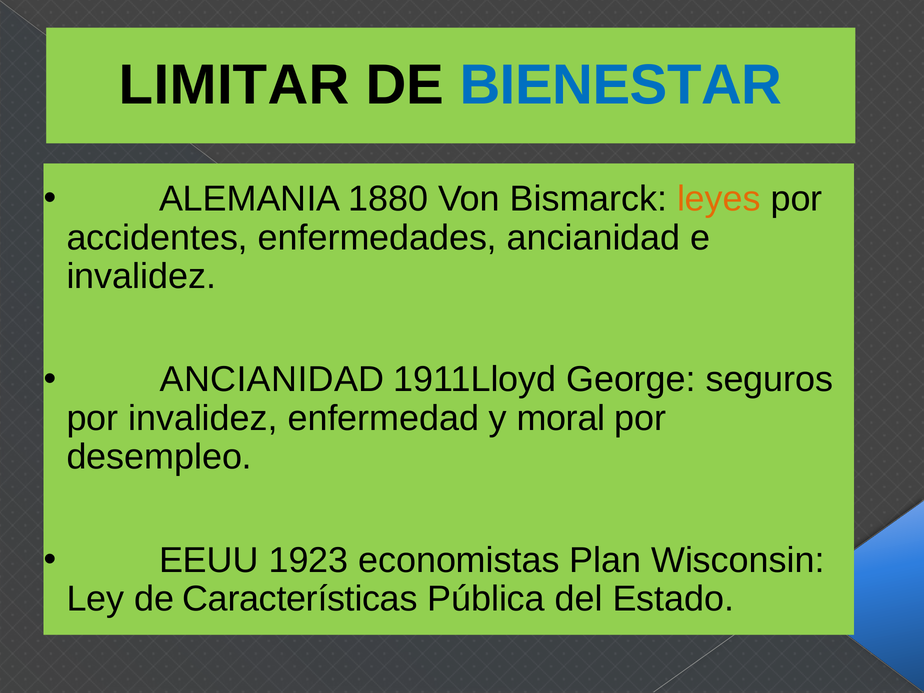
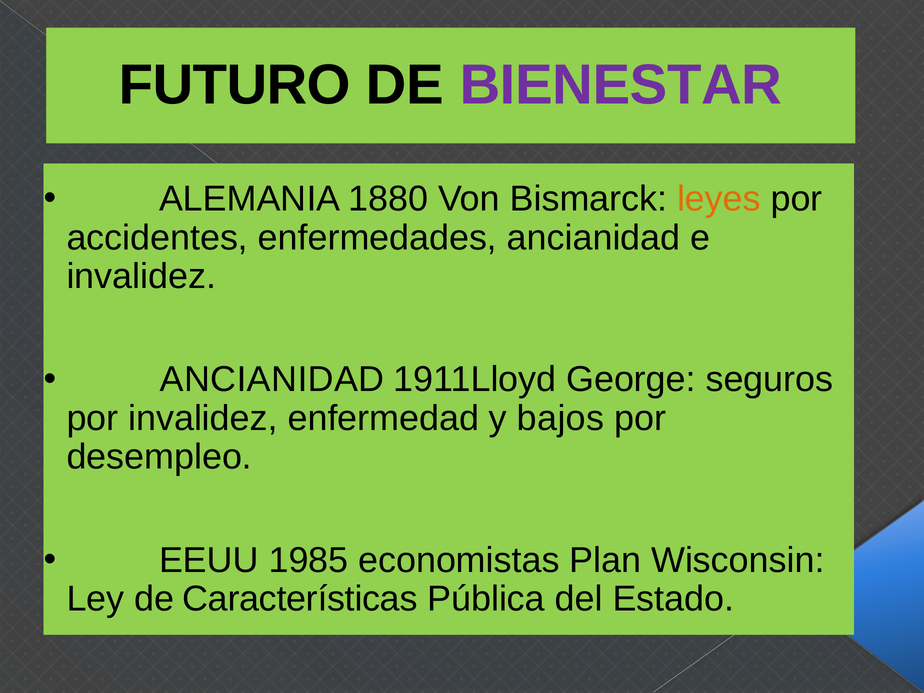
LIMITAR: LIMITAR -> FUTURO
BIENESTAR colour: blue -> purple
moral: moral -> bajos
1923: 1923 -> 1985
